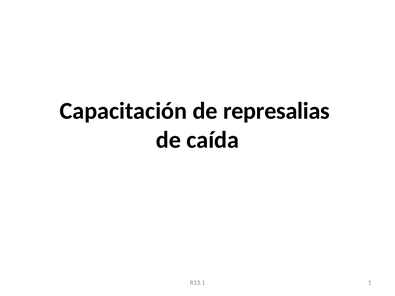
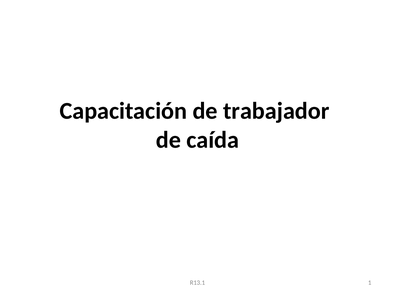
represalias: represalias -> trabajador
